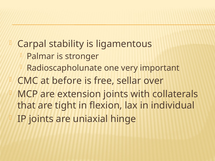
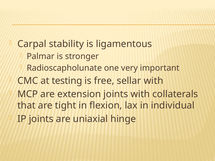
before: before -> testing
sellar over: over -> with
